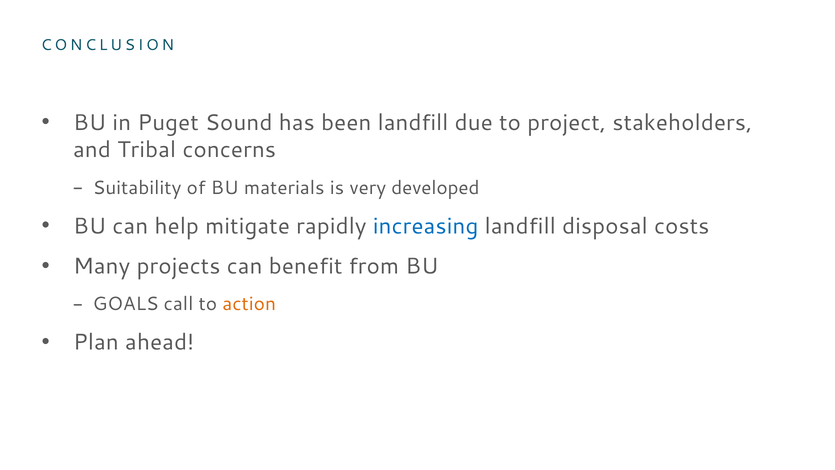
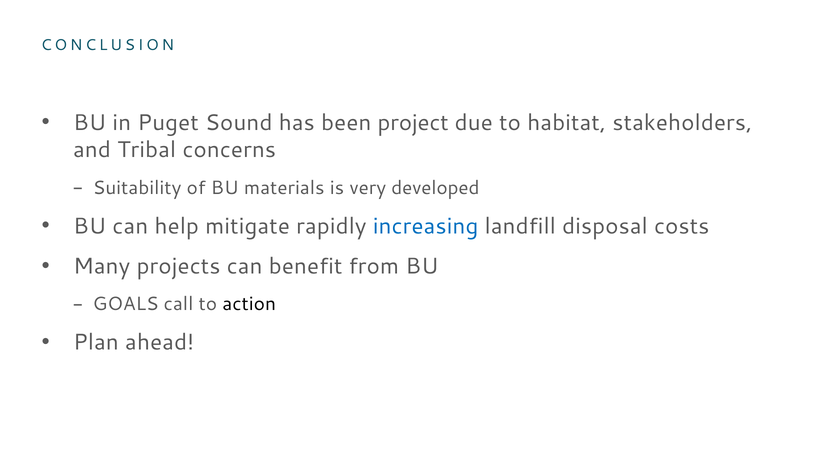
been landfill: landfill -> project
project: project -> habitat
action colour: orange -> black
